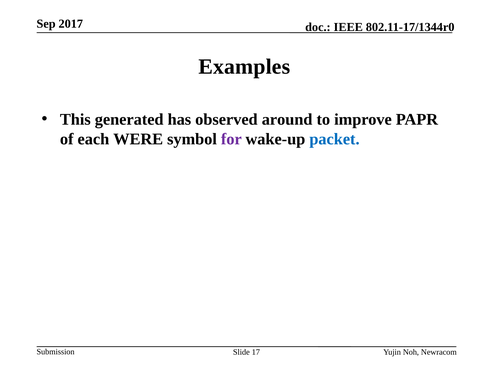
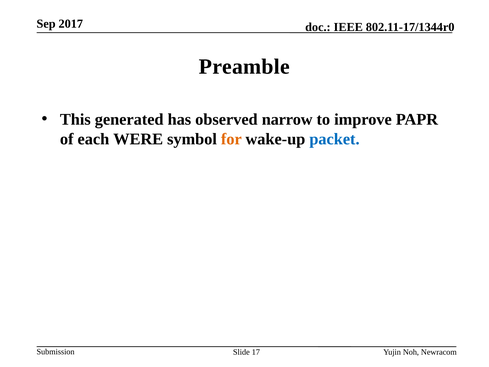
Examples: Examples -> Preamble
around: around -> narrow
for colour: purple -> orange
